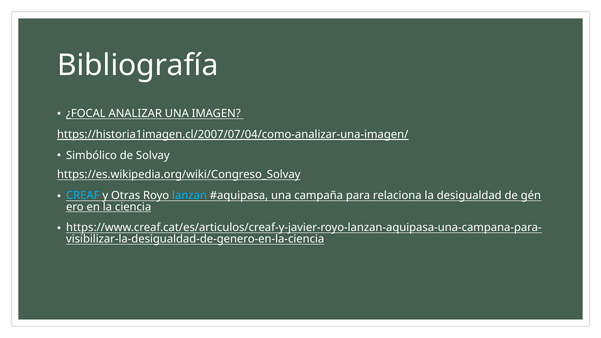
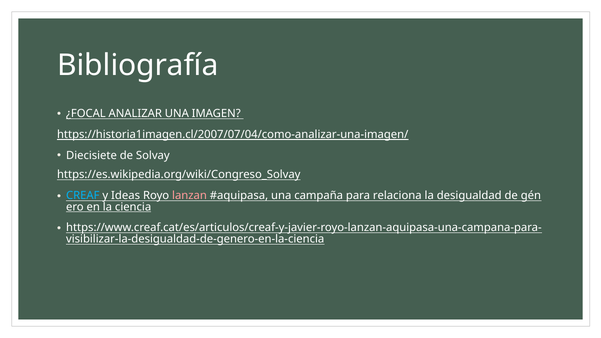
Simbólico: Simbólico -> Diecisiete
Otras: Otras -> Ideas
lanzan colour: light blue -> pink
